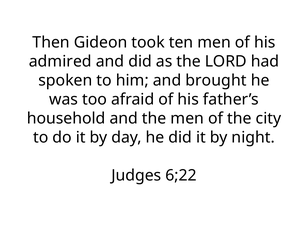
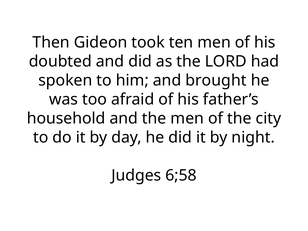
admired: admired -> doubted
6;22: 6;22 -> 6;58
